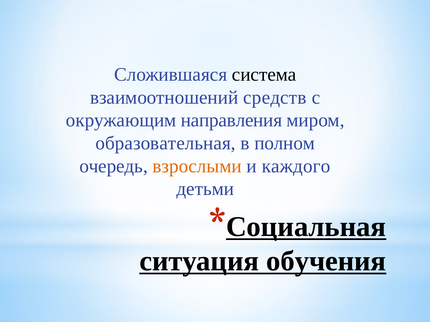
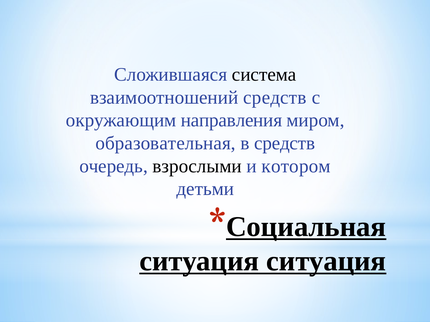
в полном: полном -> средств
взрослыми colour: orange -> black
каждого: каждого -> котором
ситуация обучения: обучения -> ситуация
